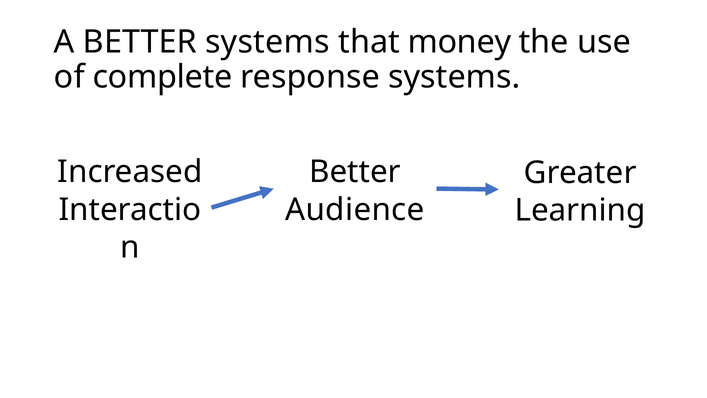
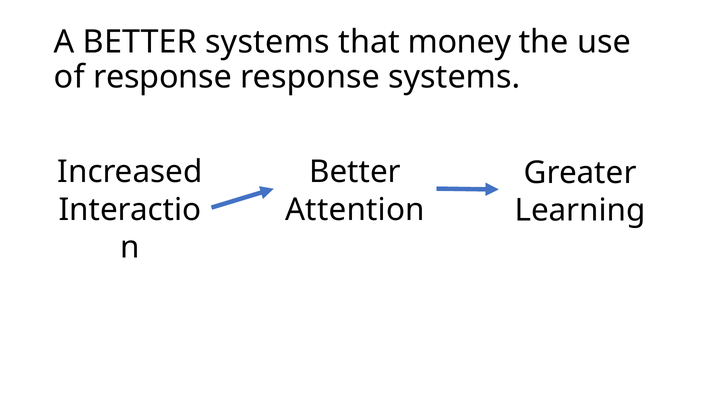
of complete: complete -> response
Audience: Audience -> Attention
